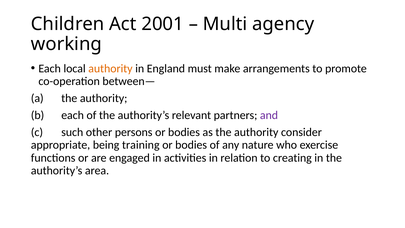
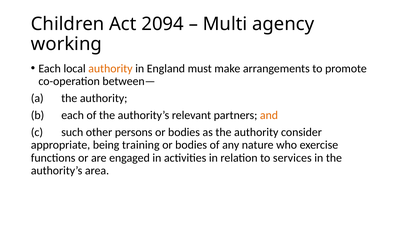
2001: 2001 -> 2094
and colour: purple -> orange
creating: creating -> services
